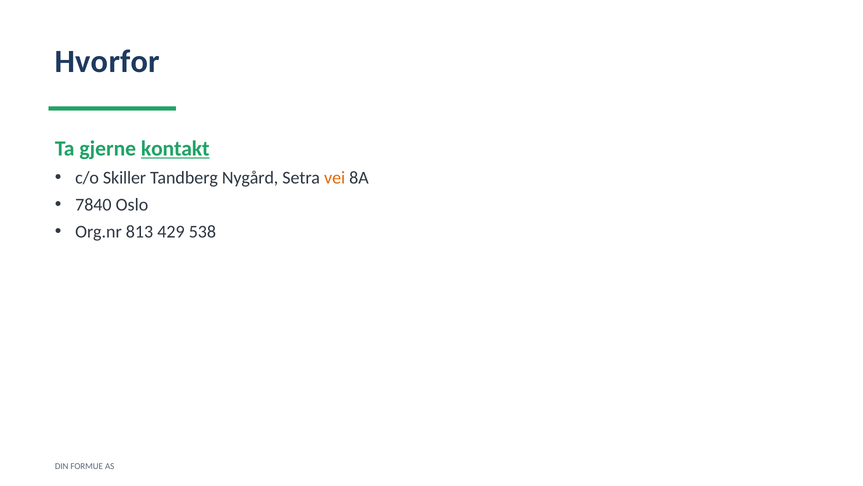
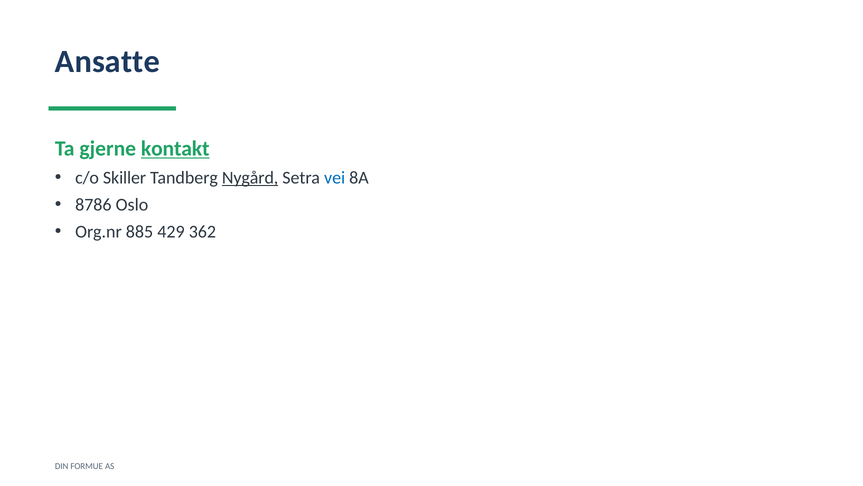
Hvorfor: Hvorfor -> Ansatte
Nygård underline: none -> present
vei colour: orange -> blue
7840: 7840 -> 8786
813: 813 -> 885
538: 538 -> 362
